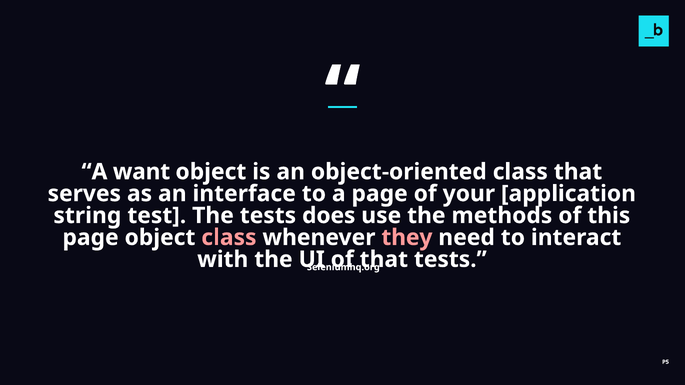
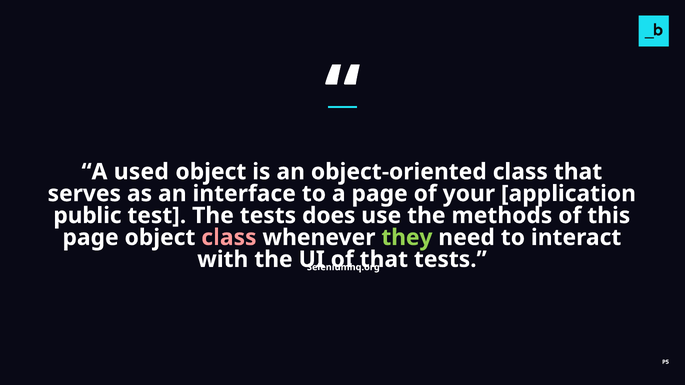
want: want -> used
string: string -> public
they colour: pink -> light green
